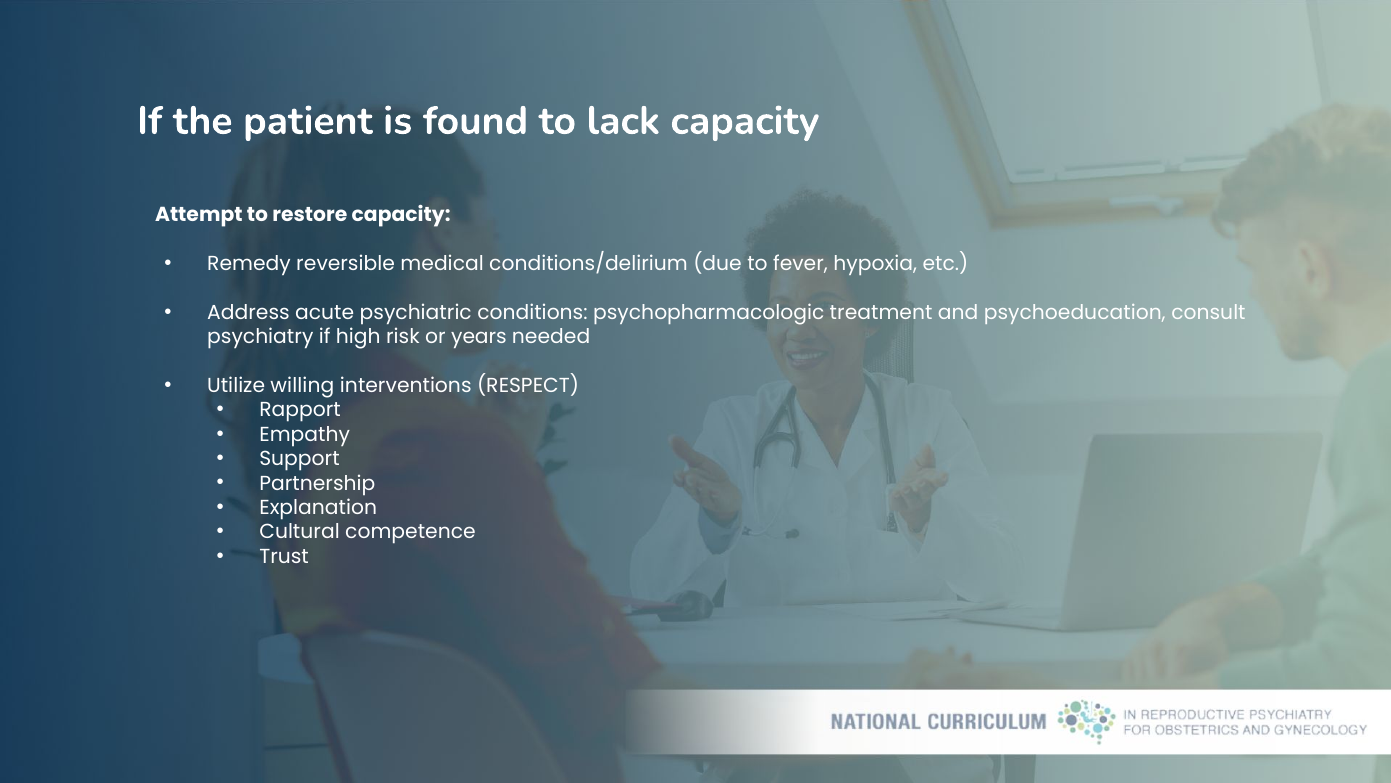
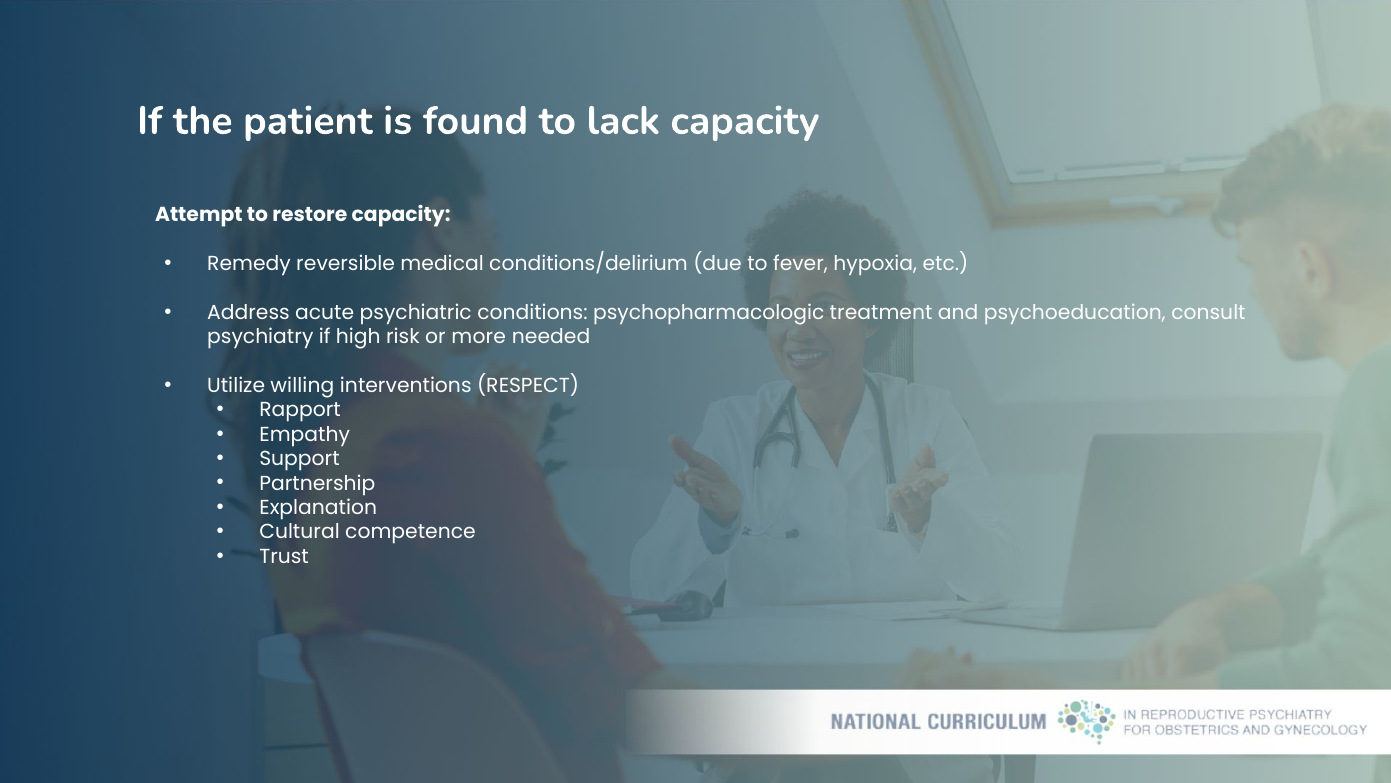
years: years -> more
